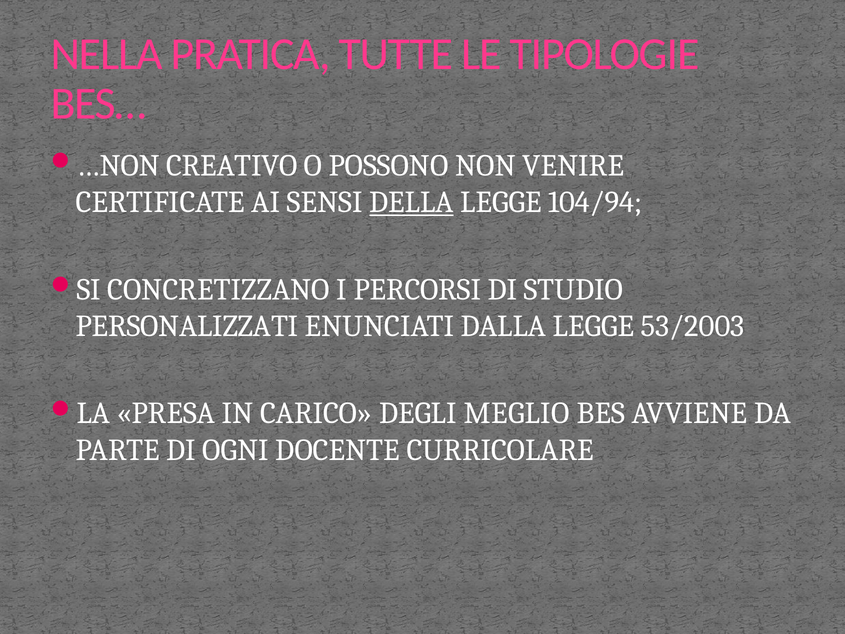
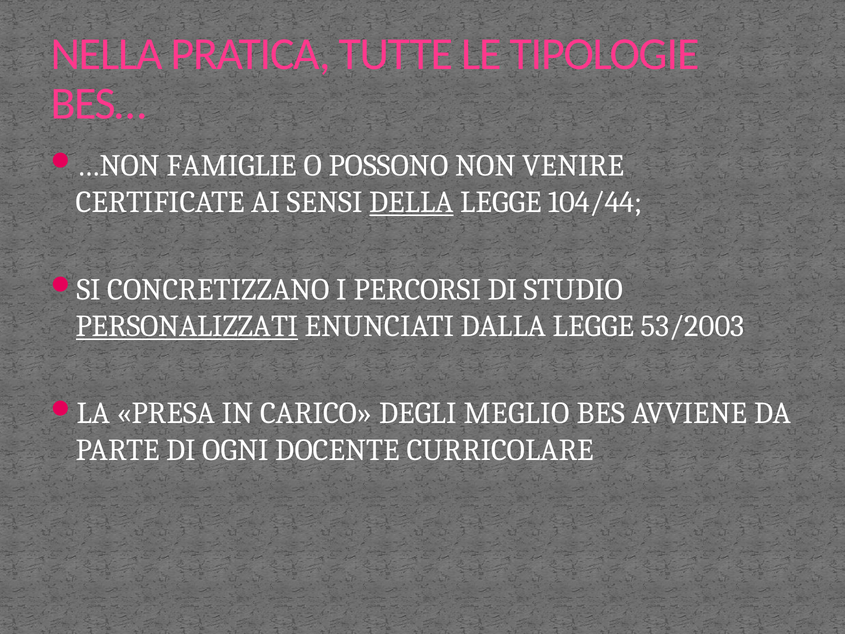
CREATIVO: CREATIVO -> FAMIGLIE
104/94: 104/94 -> 104/44
PERSONALIZZATI underline: none -> present
